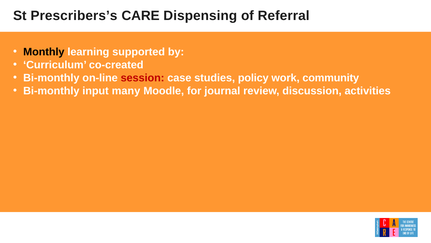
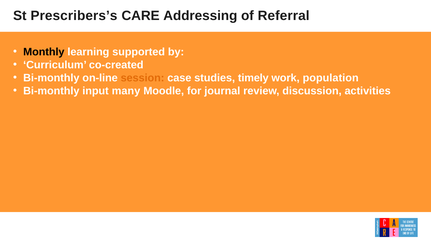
Dispensing: Dispensing -> Addressing
session colour: red -> orange
policy: policy -> timely
community: community -> population
